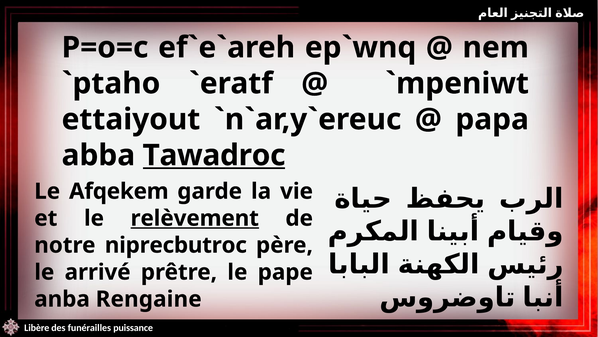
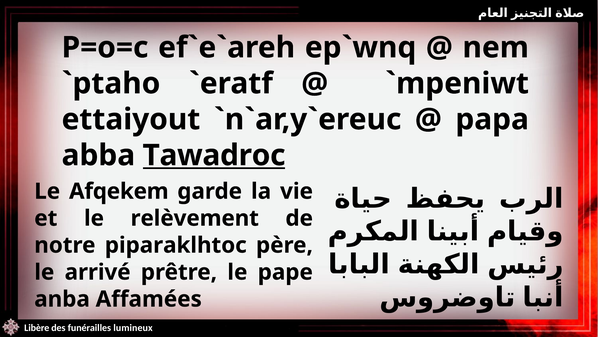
relèvement underline: present -> none
niprecbutroc: niprecbutroc -> piparaklhtoc
Rengaine: Rengaine -> Affamées
puissance: puissance -> lumineux
